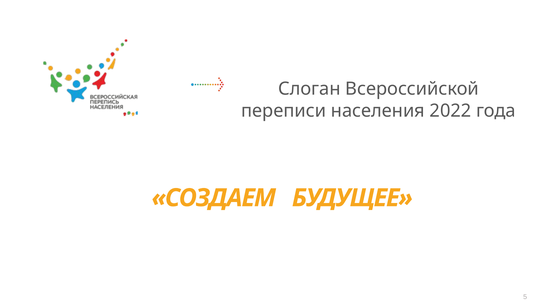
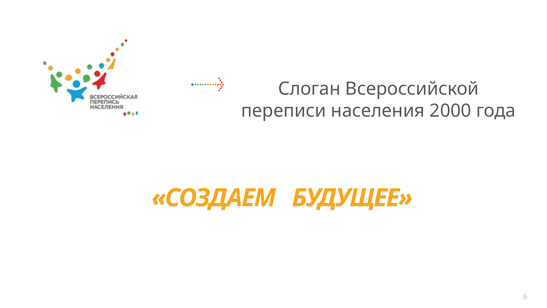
2022: 2022 -> 2000
